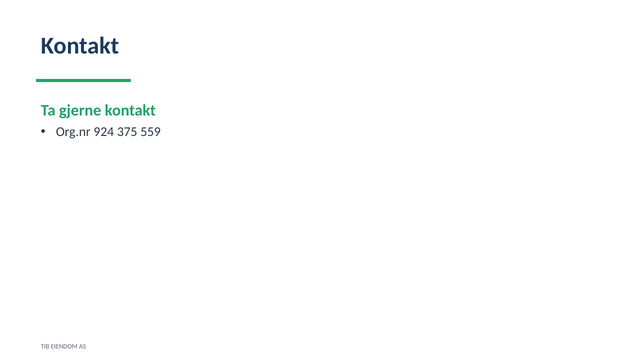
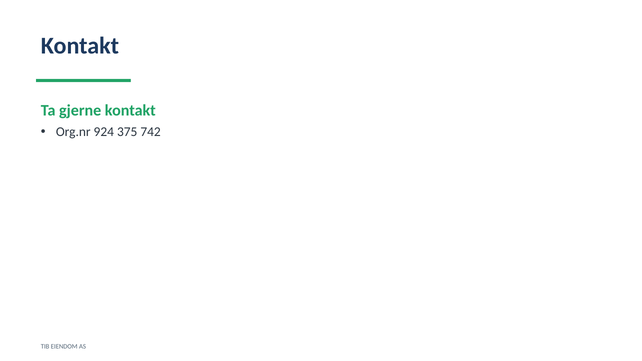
559: 559 -> 742
